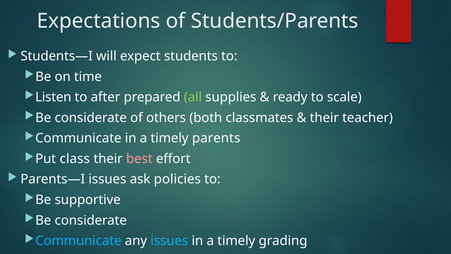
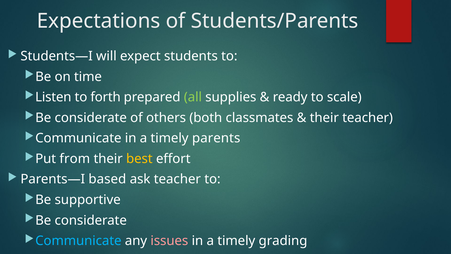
after: after -> forth
class: class -> from
best colour: pink -> yellow
Parents—I issues: issues -> based
ask policies: policies -> teacher
issues at (169, 241) colour: light blue -> pink
